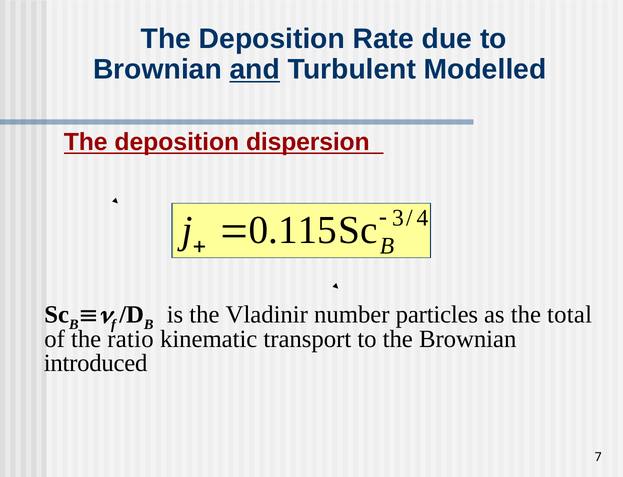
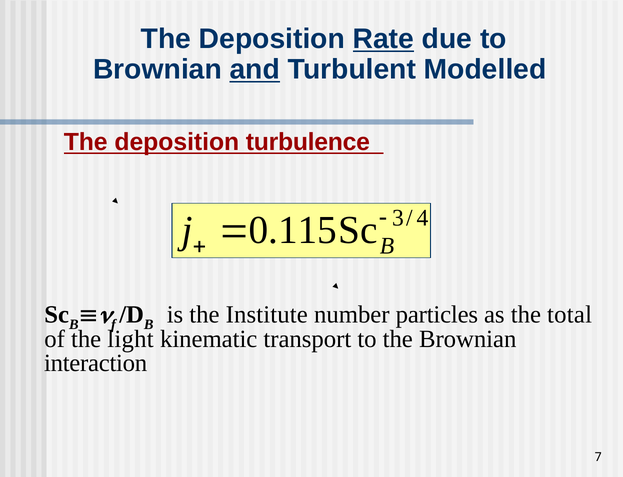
Rate underline: none -> present
dispersion: dispersion -> turbulence
Vladinir: Vladinir -> Institute
ratio: ratio -> light
introduced: introduced -> interaction
